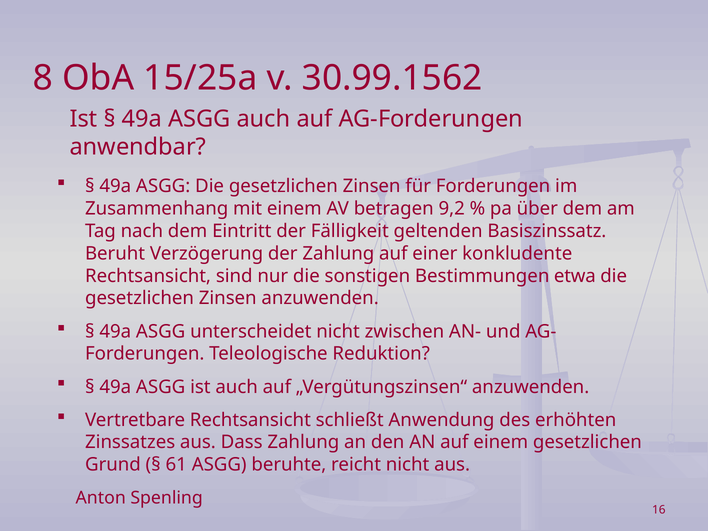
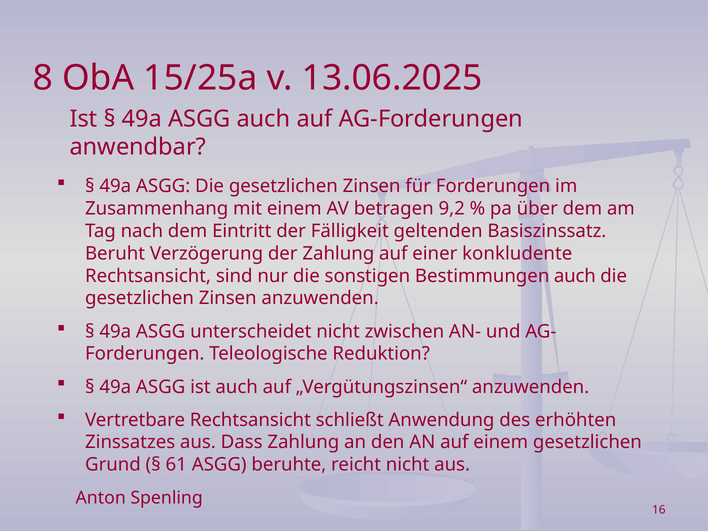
30.99.1562: 30.99.1562 -> 13.06.2025
Bestimmungen etwa: etwa -> auch
